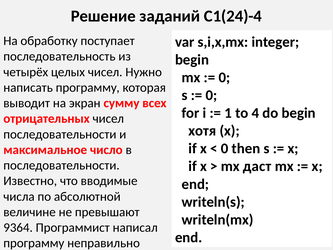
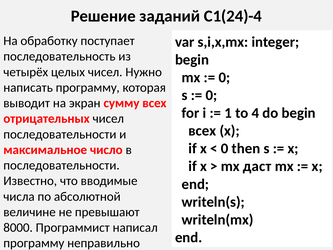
хотя at (202, 131): хотя -> всех
9364: 9364 -> 8000
